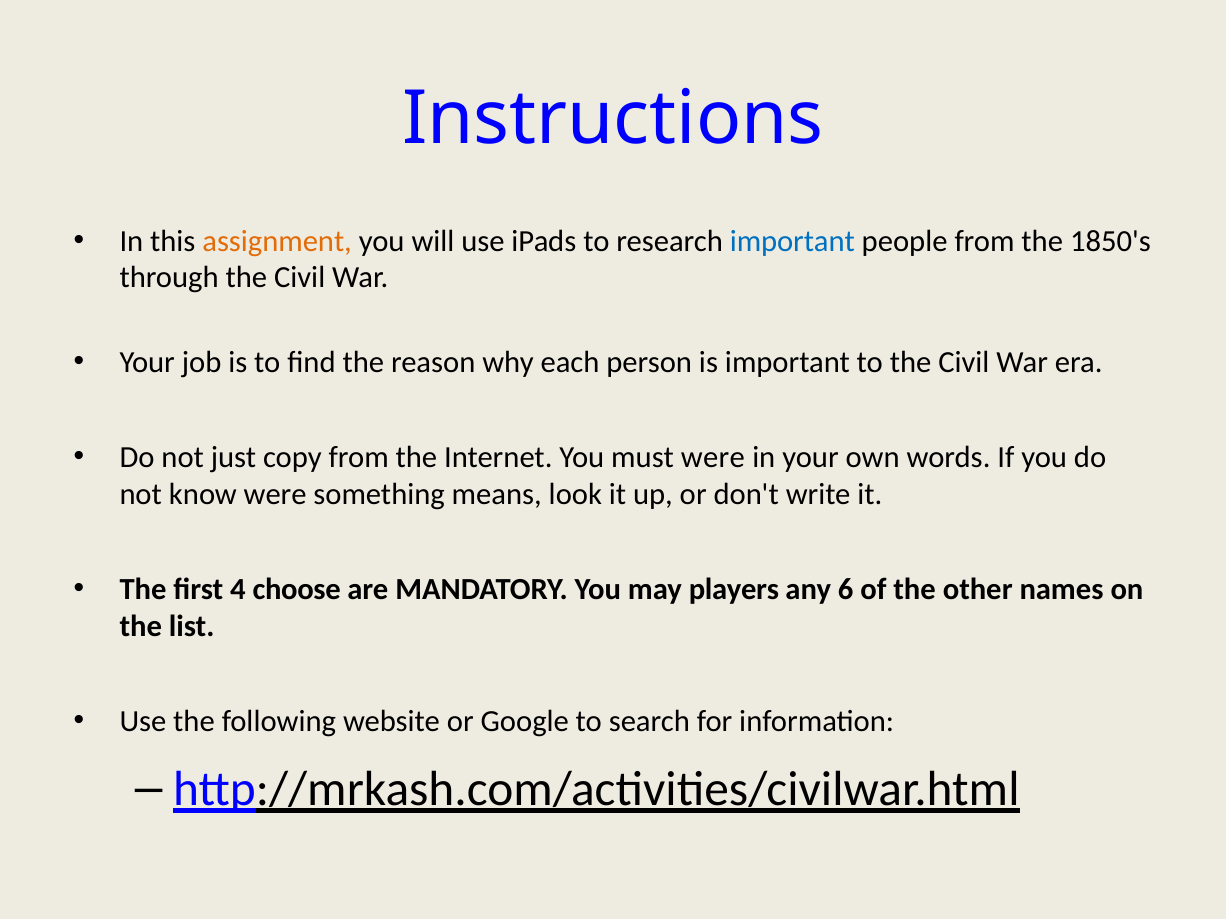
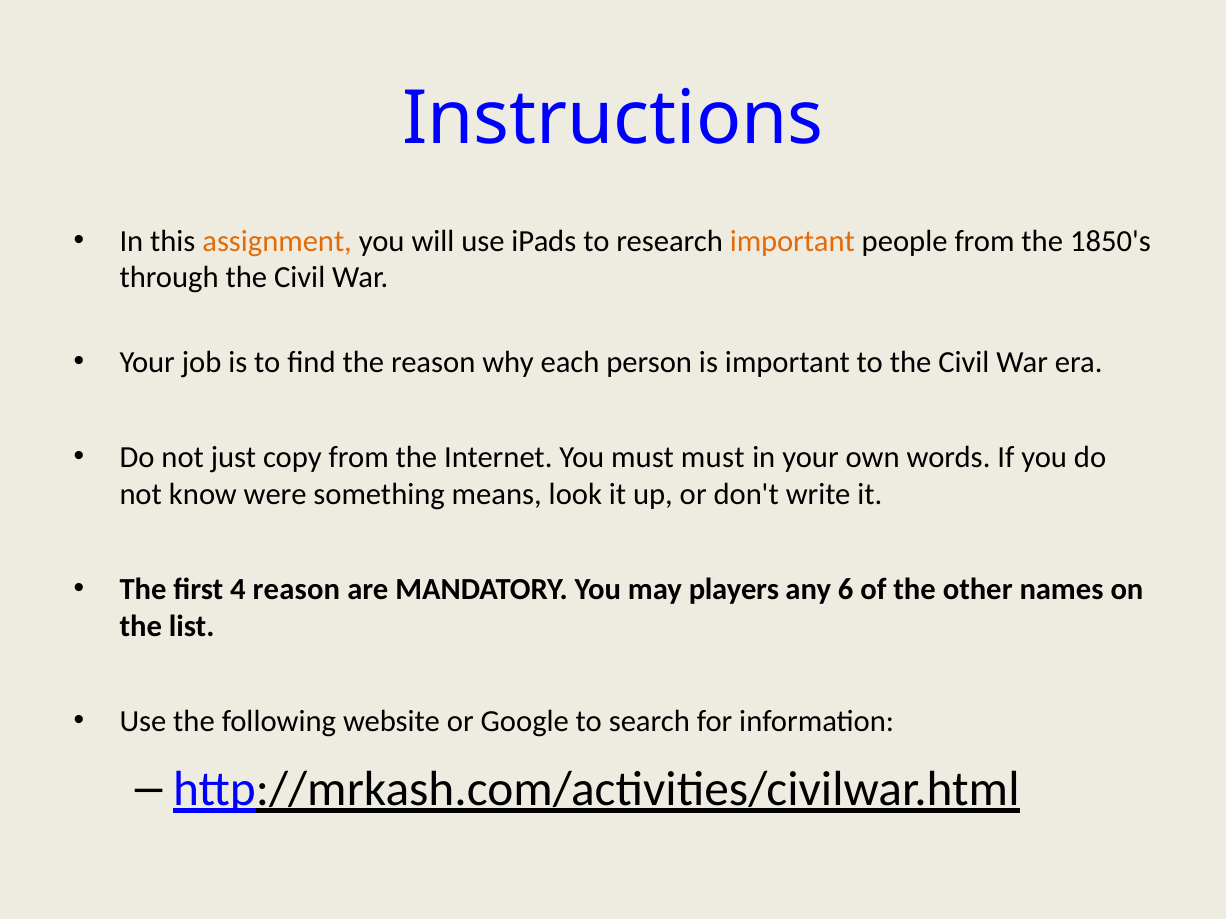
important at (792, 241) colour: blue -> orange
must were: were -> must
4 choose: choose -> reason
